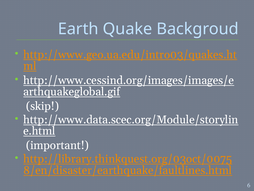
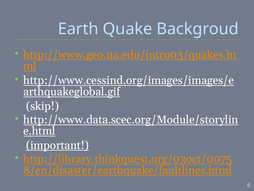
important underline: none -> present
